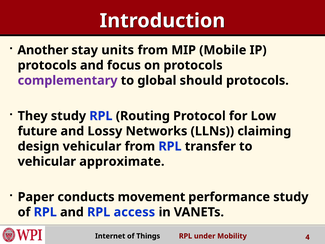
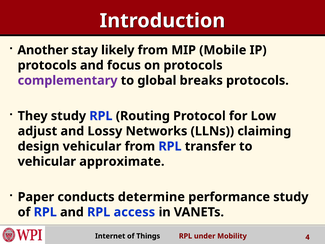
units: units -> likely
should: should -> breaks
future: future -> adjust
movement: movement -> determine
